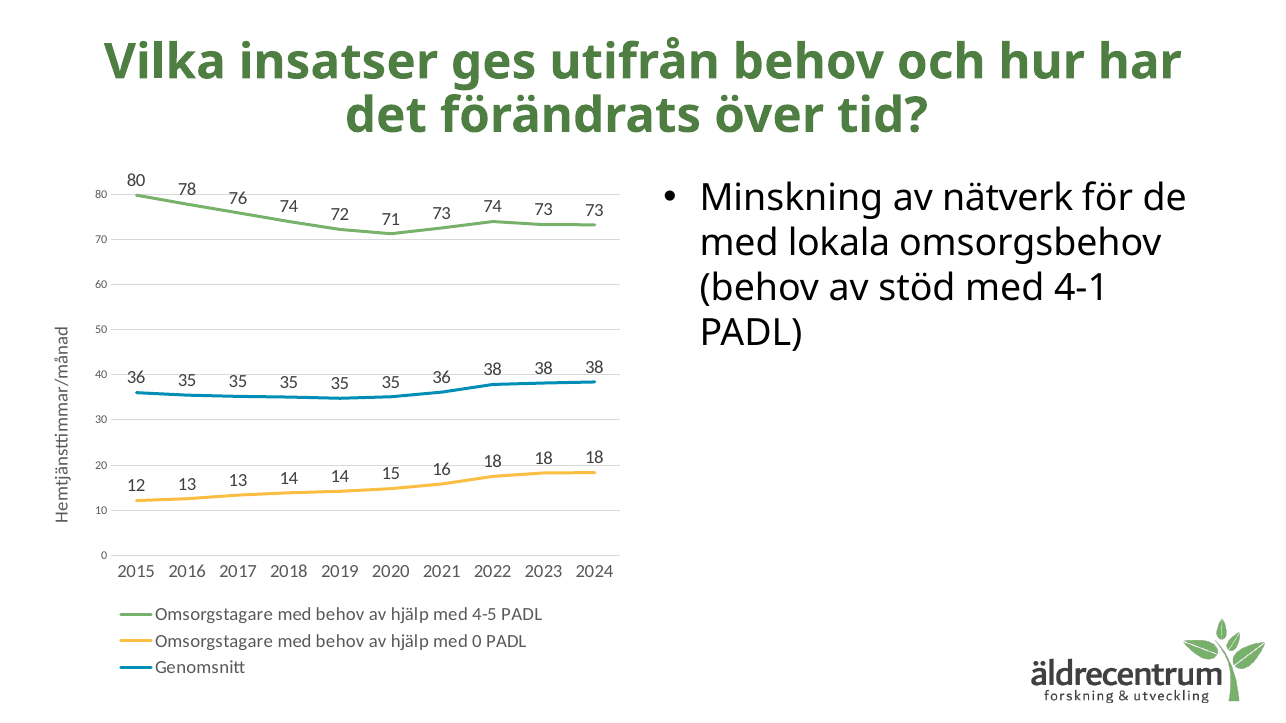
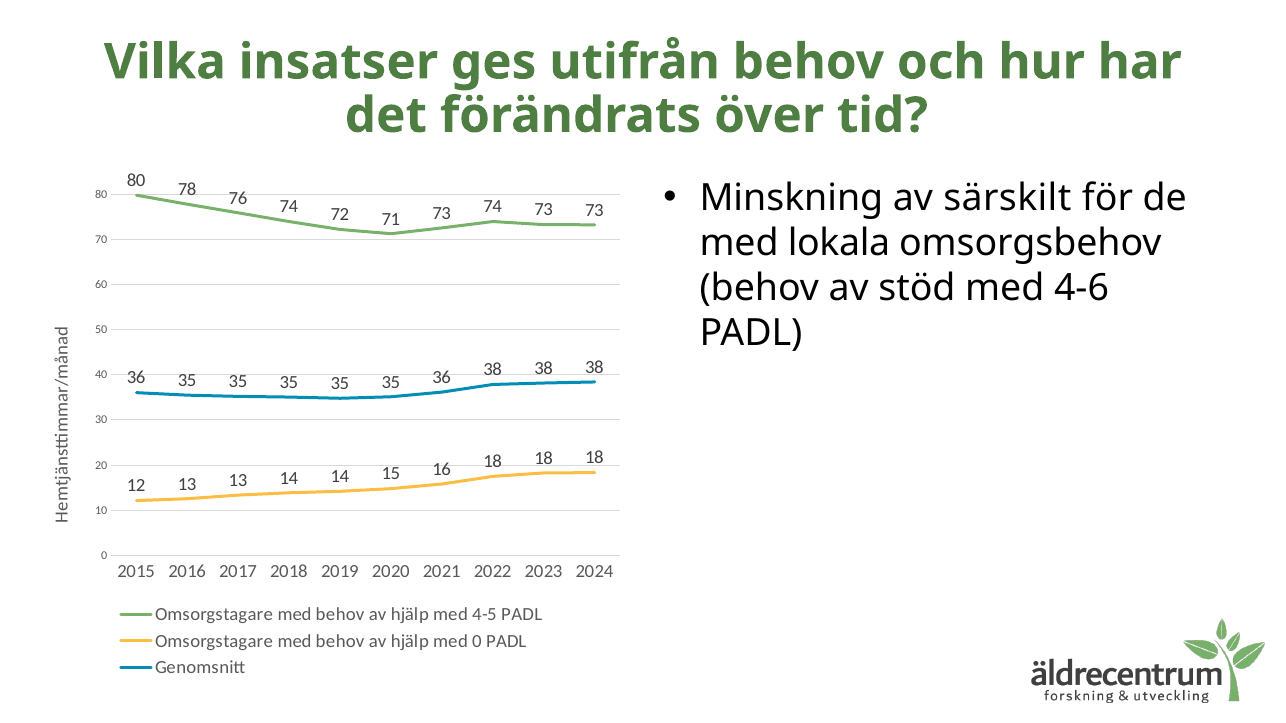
nätverk: nätverk -> särskilt
4-1: 4-1 -> 4-6
